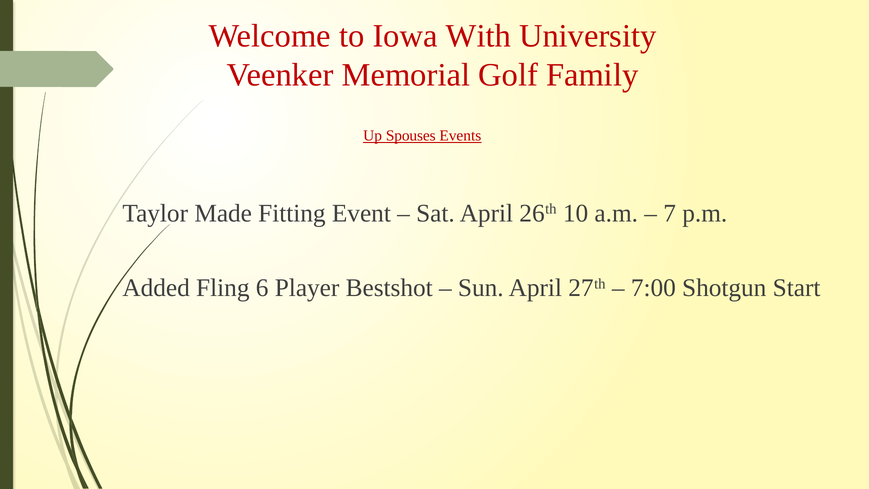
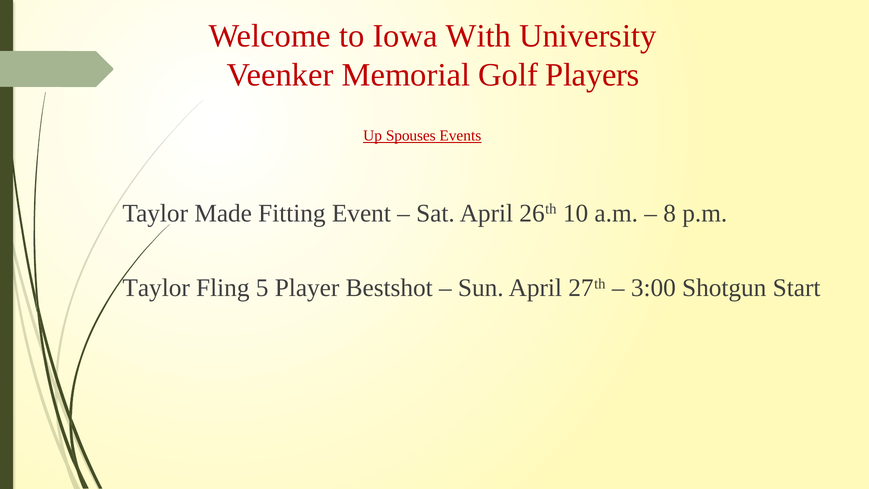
Family: Family -> Players
7: 7 -> 8
Added at (156, 288): Added -> Taylor
6: 6 -> 5
7:00: 7:00 -> 3:00
